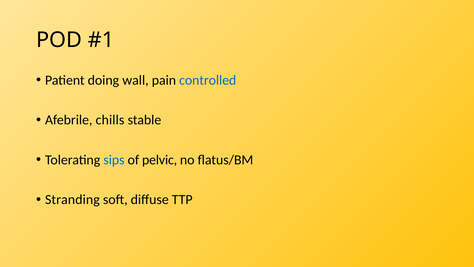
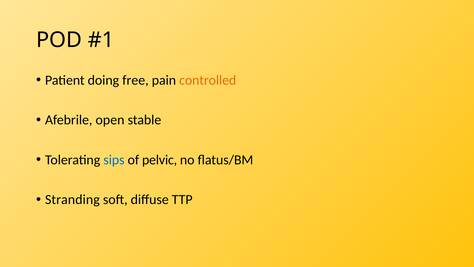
wall: wall -> free
controlled colour: blue -> orange
chills: chills -> open
